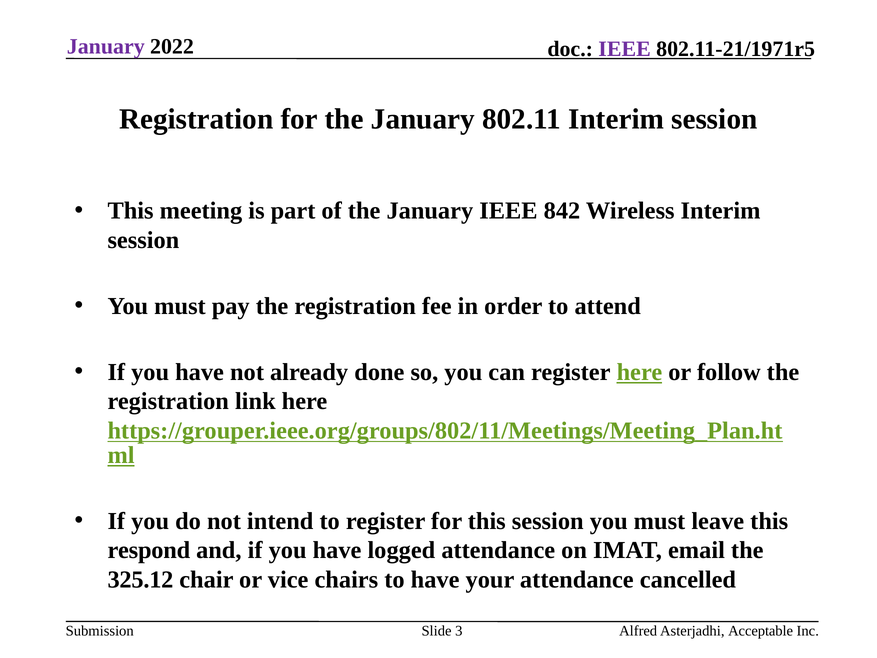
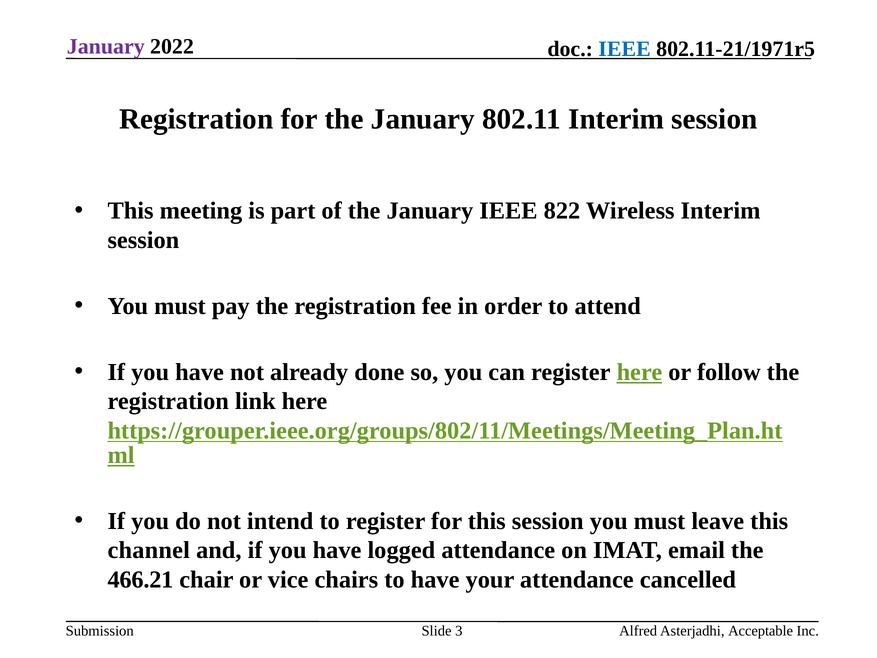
IEEE at (625, 49) colour: purple -> blue
842: 842 -> 822
respond: respond -> channel
325.12: 325.12 -> 466.21
